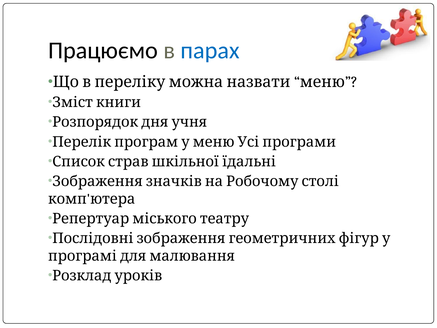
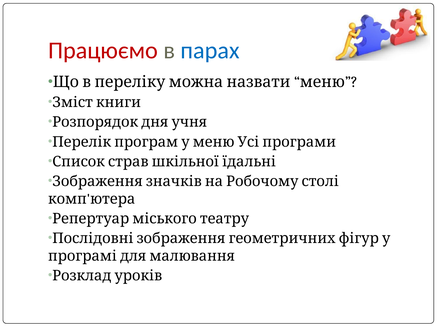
Працюємо colour: black -> red
